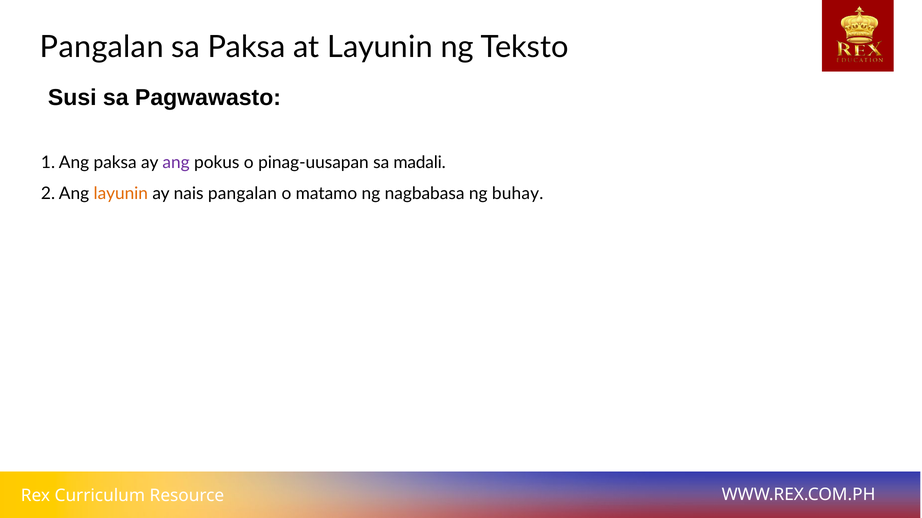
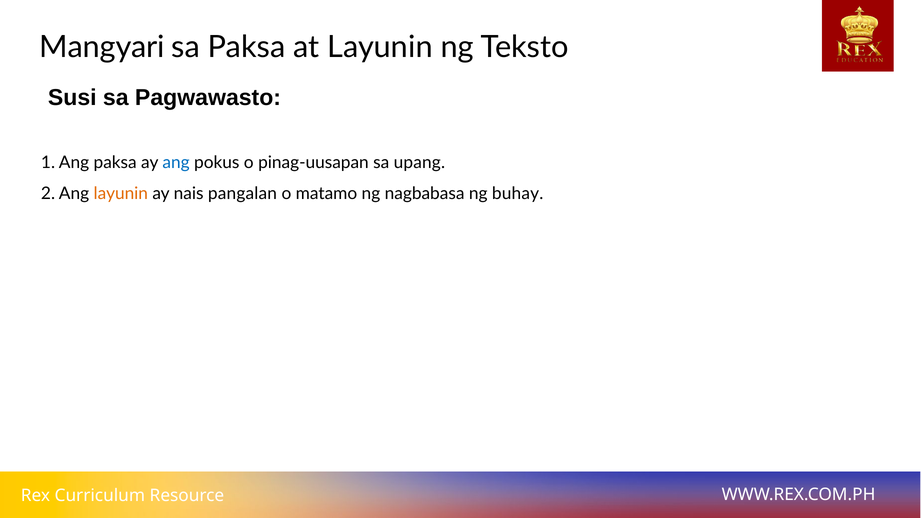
Pangalan at (102, 47): Pangalan -> Mangyari
ang at (176, 163) colour: purple -> blue
madali: madali -> upang
